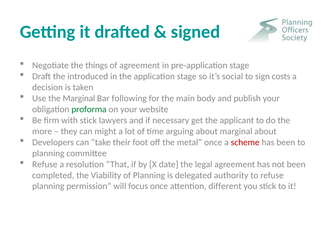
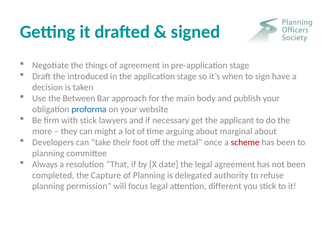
social: social -> when
costs: costs -> have
the Marginal: Marginal -> Between
following: following -> approach
proforma colour: green -> blue
Refuse at (45, 165): Refuse -> Always
Viability: Viability -> Capture
focus once: once -> legal
